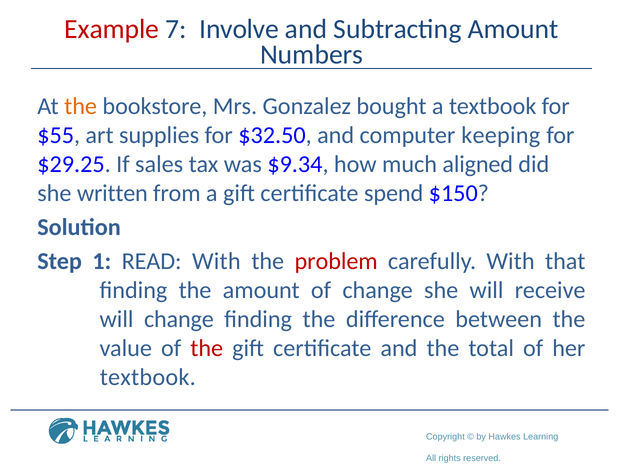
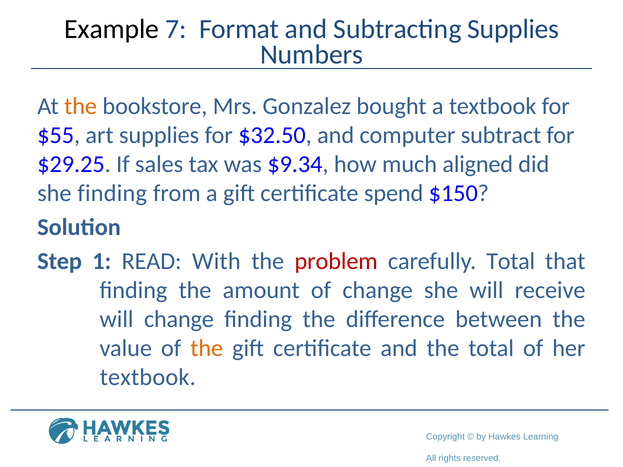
Example colour: red -> black
Involve: Involve -> Format
Subtracting Amount: Amount -> Supplies
keeping: keeping -> subtract
she written: written -> finding
carefully With: With -> Total
the at (207, 348) colour: red -> orange
